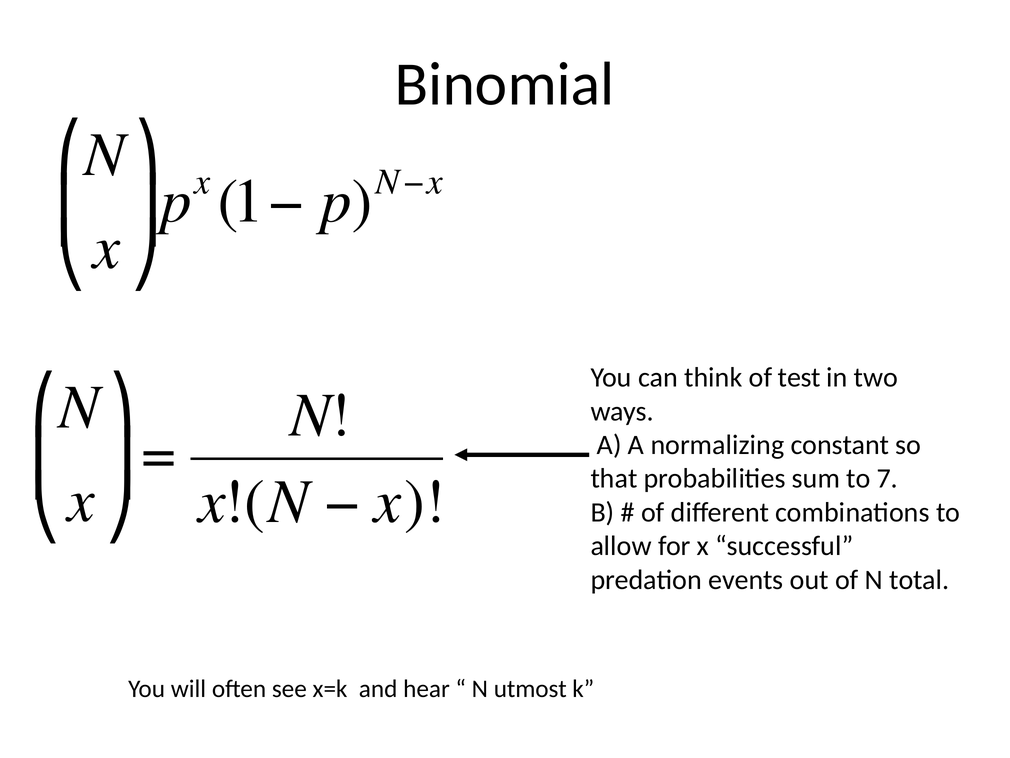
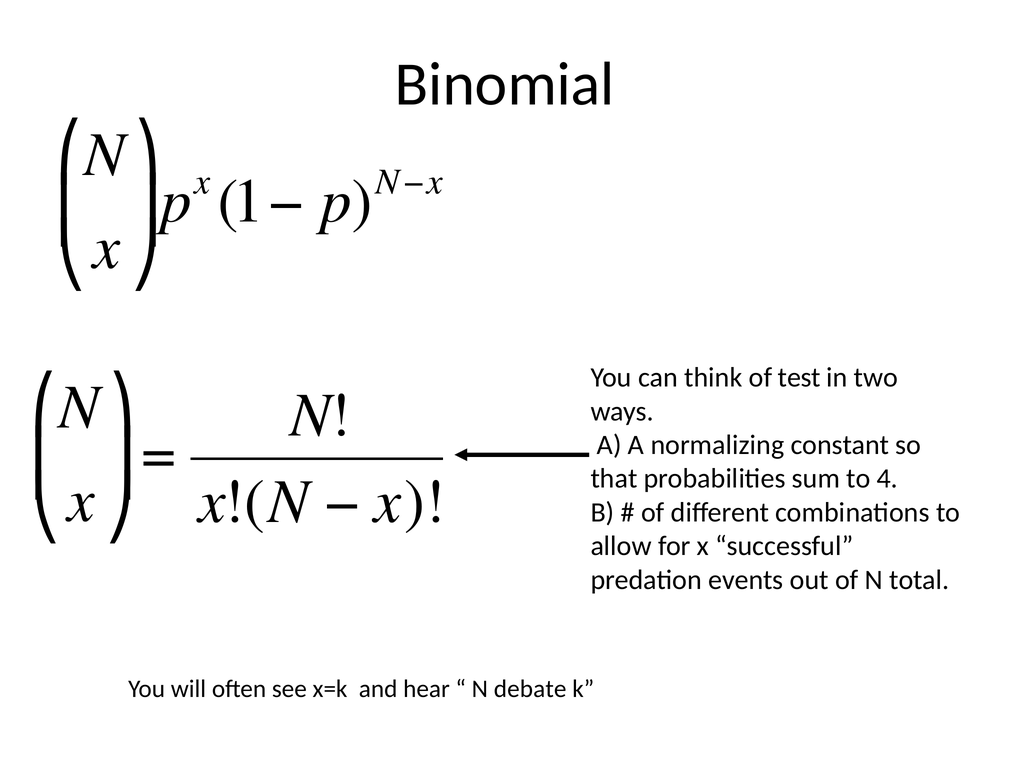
7: 7 -> 4
utmost: utmost -> debate
